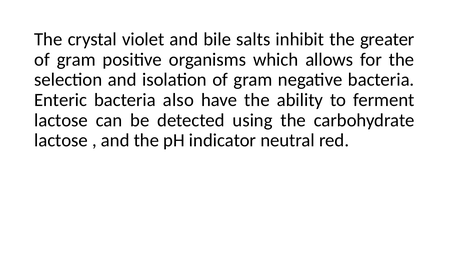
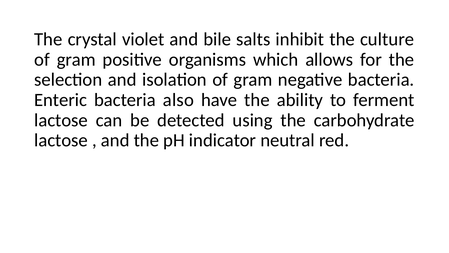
greater: greater -> culture
